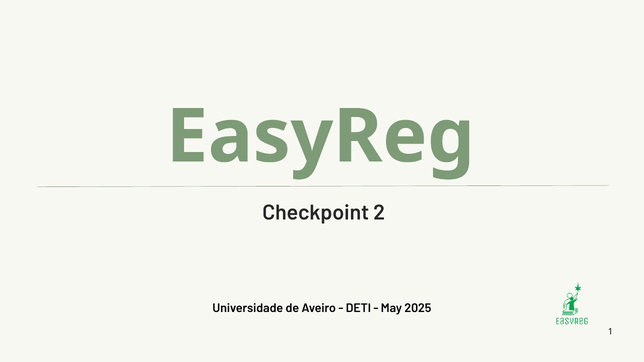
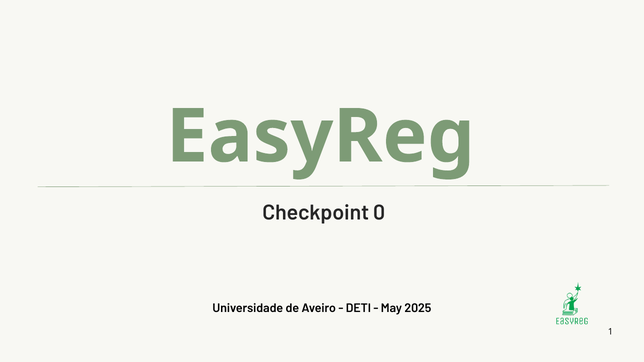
2: 2 -> 0
